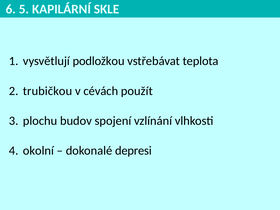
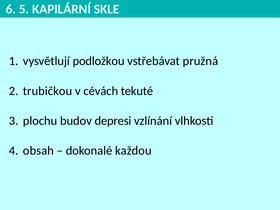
teplota: teplota -> pružná
použít: použít -> tekuté
spojení: spojení -> depresi
okolní: okolní -> obsah
depresi: depresi -> každou
